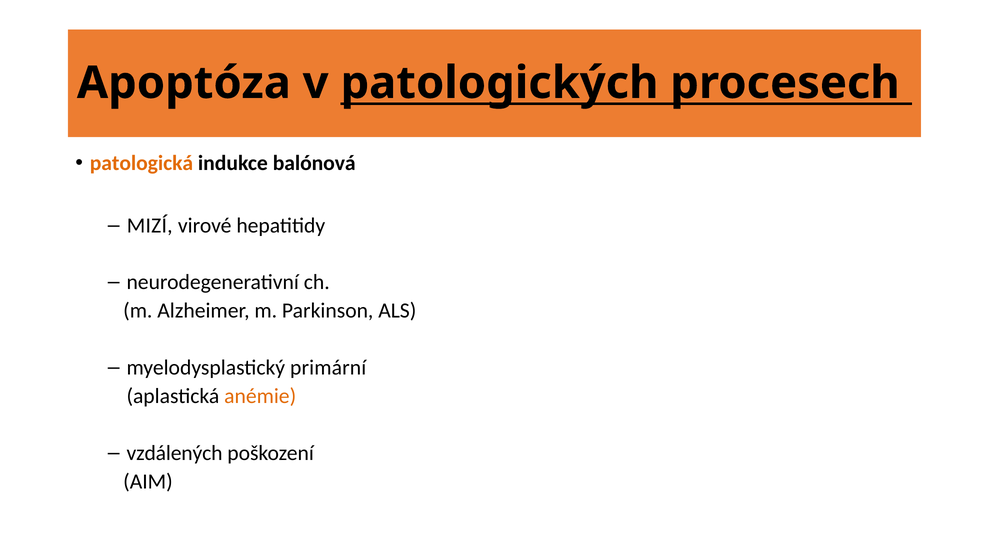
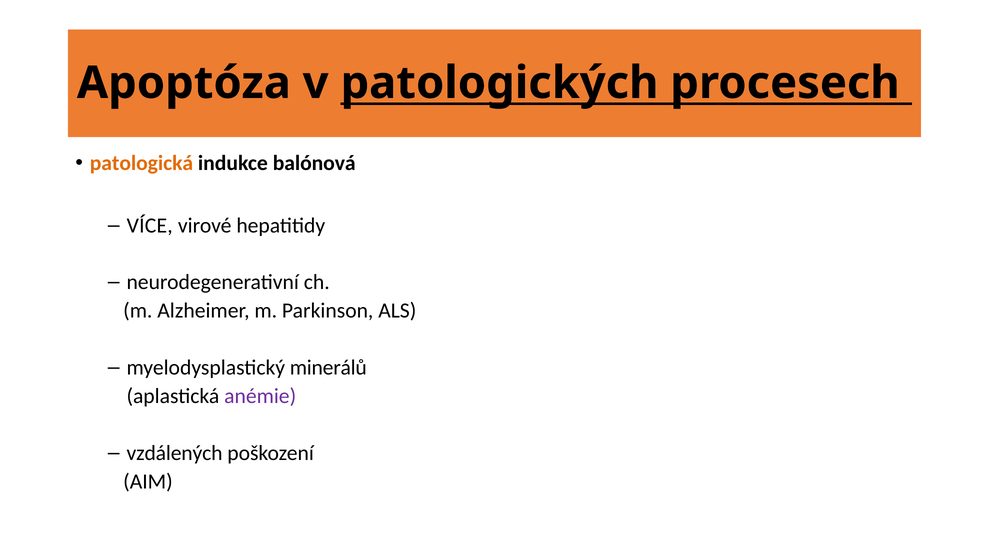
MIZÍ: MIZÍ -> VÍCE
primární: primární -> minerálů
anémie colour: orange -> purple
